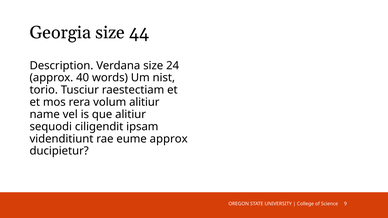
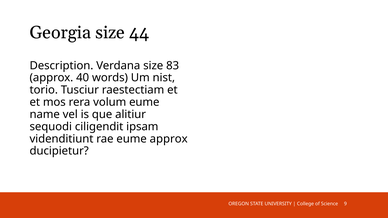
24: 24 -> 83
volum alitiur: alitiur -> eume
